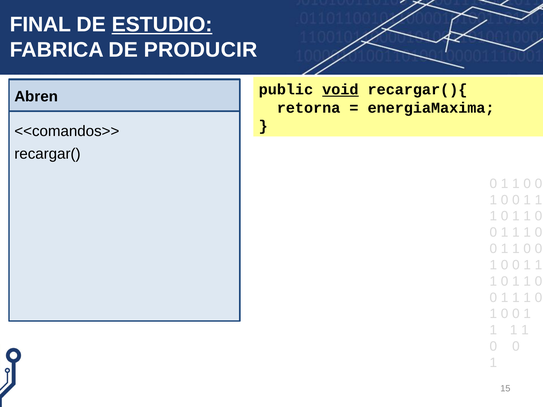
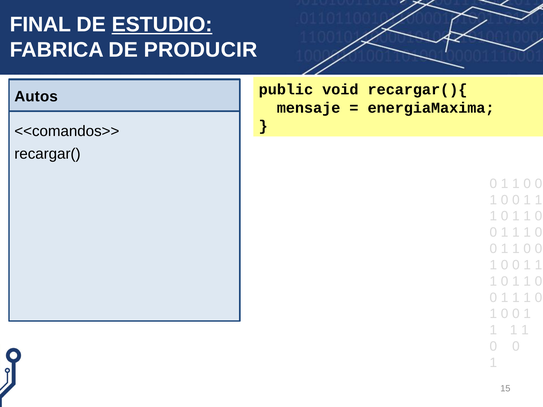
void underline: present -> none
Abren: Abren -> Autos
retorna: retorna -> mensaje
